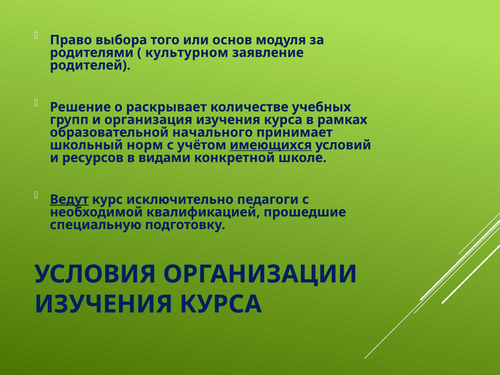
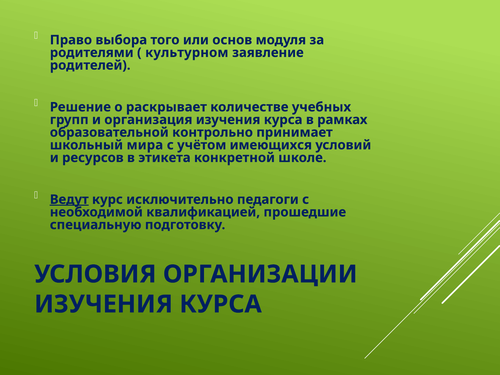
начального: начального -> контрольно
норм: норм -> мира
имеющихся underline: present -> none
видами: видами -> этикета
